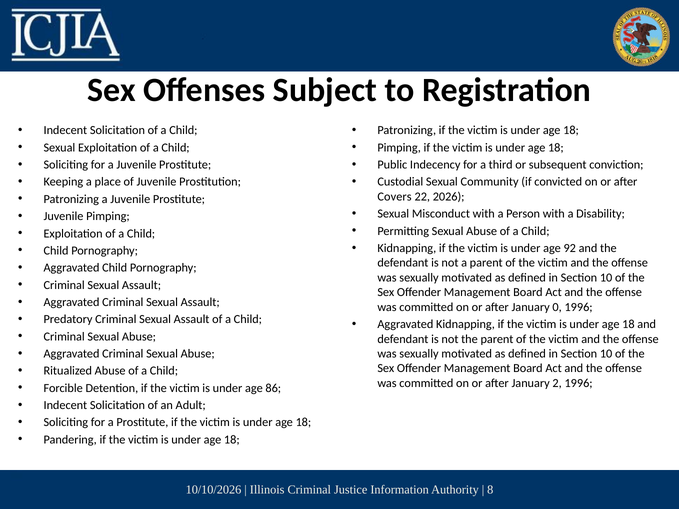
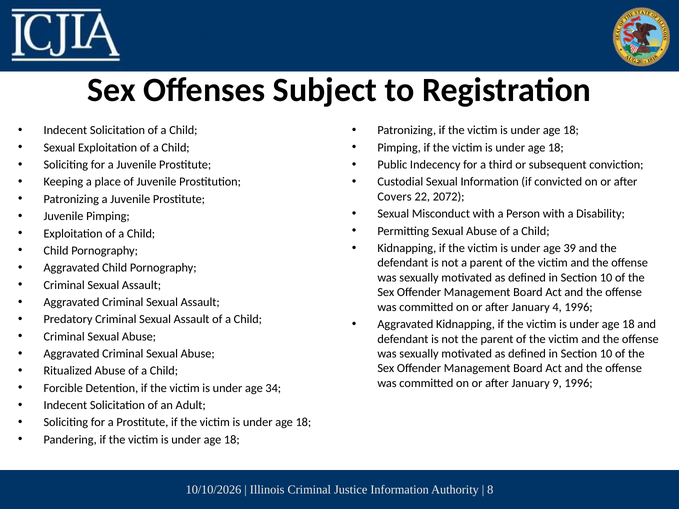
Sexual Community: Community -> Information
2026: 2026 -> 2072
92: 92 -> 39
0: 0 -> 4
2: 2 -> 9
86: 86 -> 34
